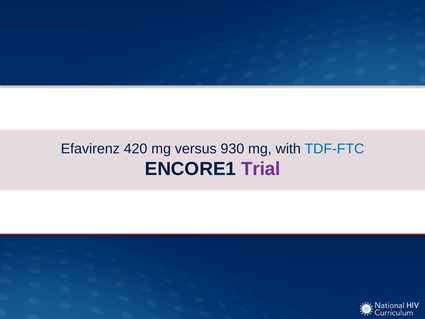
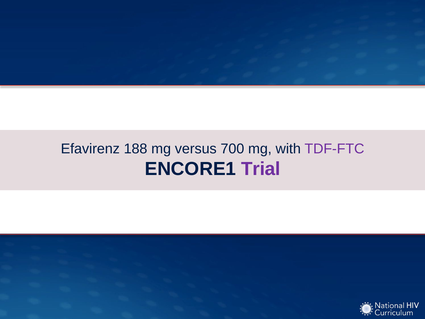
420: 420 -> 188
930: 930 -> 700
TDF-FTC colour: blue -> purple
